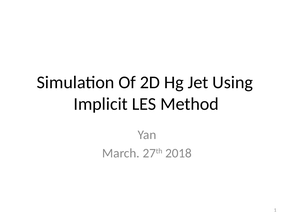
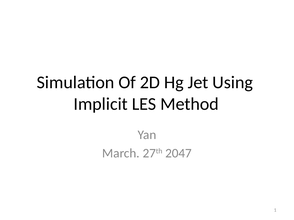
2018: 2018 -> 2047
